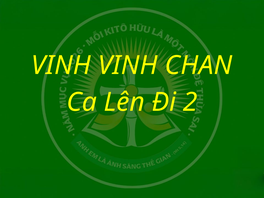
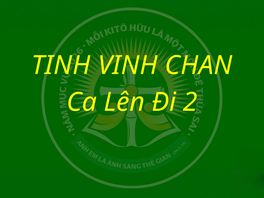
VINH at (61, 65): VINH -> TINH
